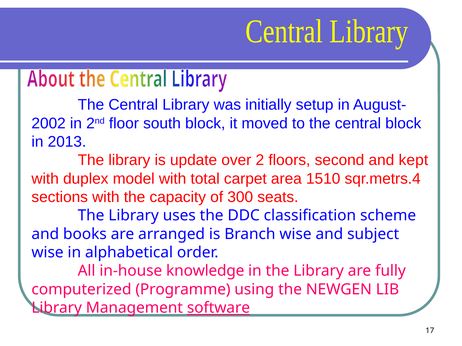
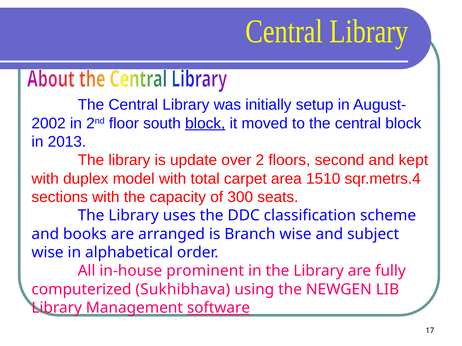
block at (205, 123) underline: none -> present
knowledge: knowledge -> prominent
Programme: Programme -> Sukhibhava
